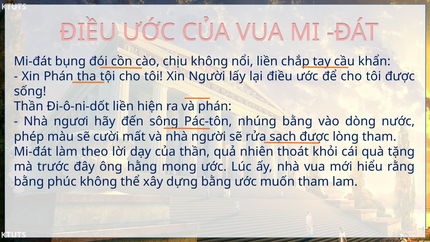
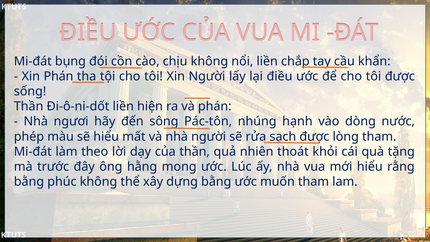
nhúng bằng: bằng -> hạnh
sẽ cười: cười -> hiểu
